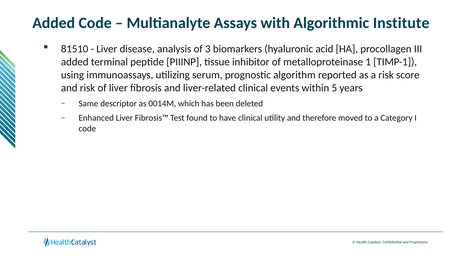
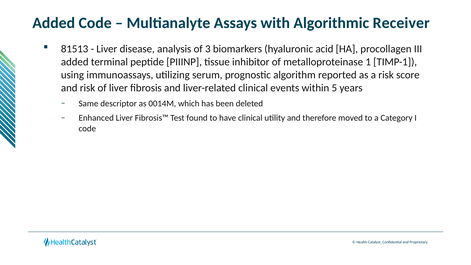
Institute: Institute -> Receiver
81510: 81510 -> 81513
